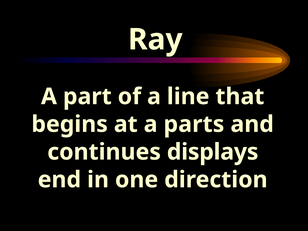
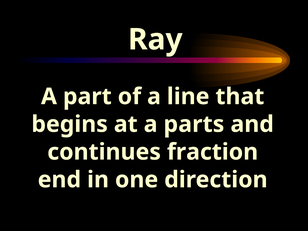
displays: displays -> fraction
